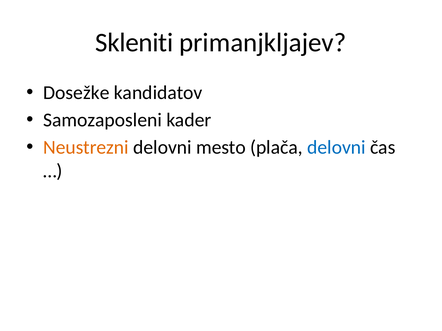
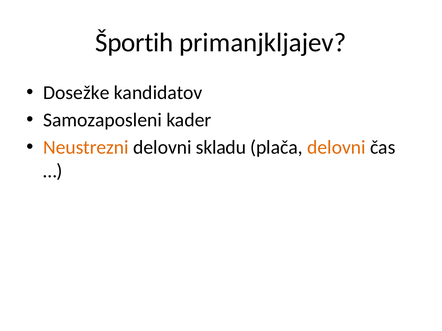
Skleniti: Skleniti -> Športih
mesto: mesto -> skladu
delovni at (336, 148) colour: blue -> orange
